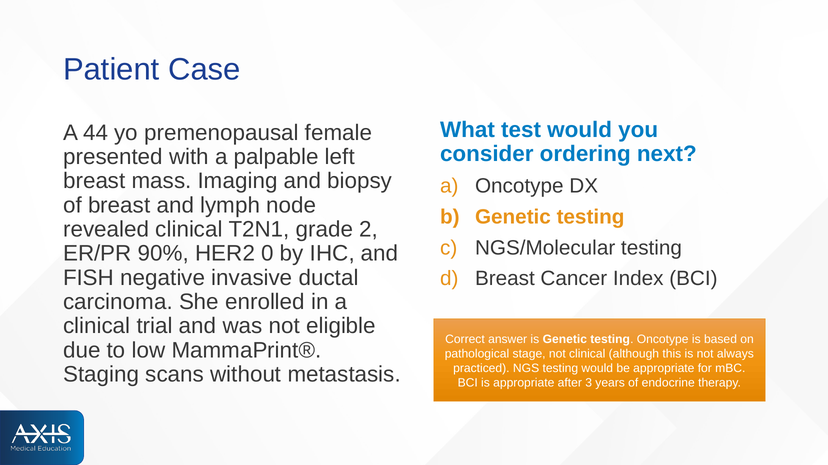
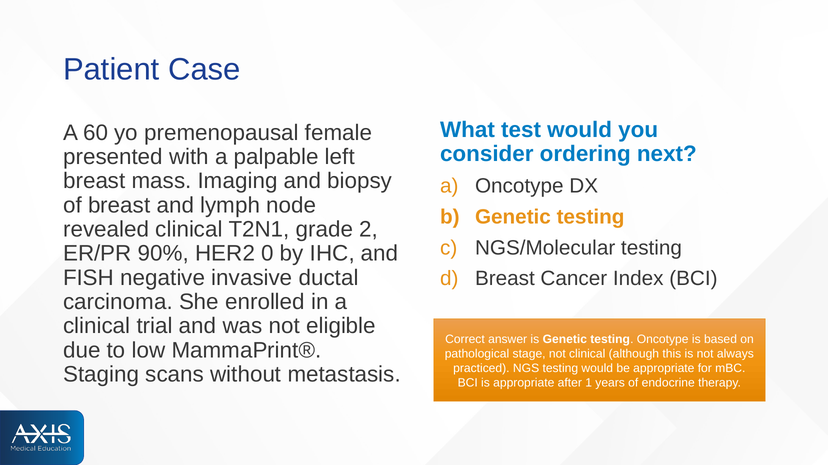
44: 44 -> 60
3: 3 -> 1
